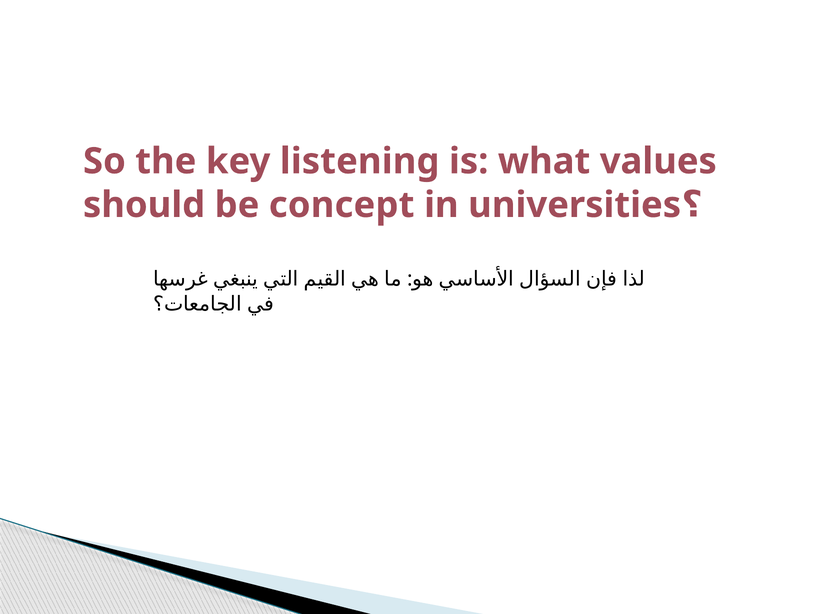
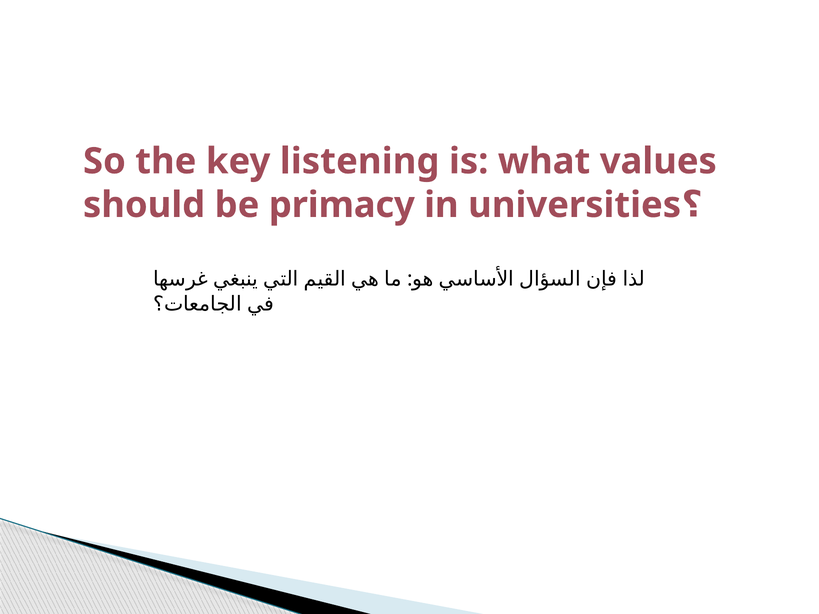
concept: concept -> primacy
